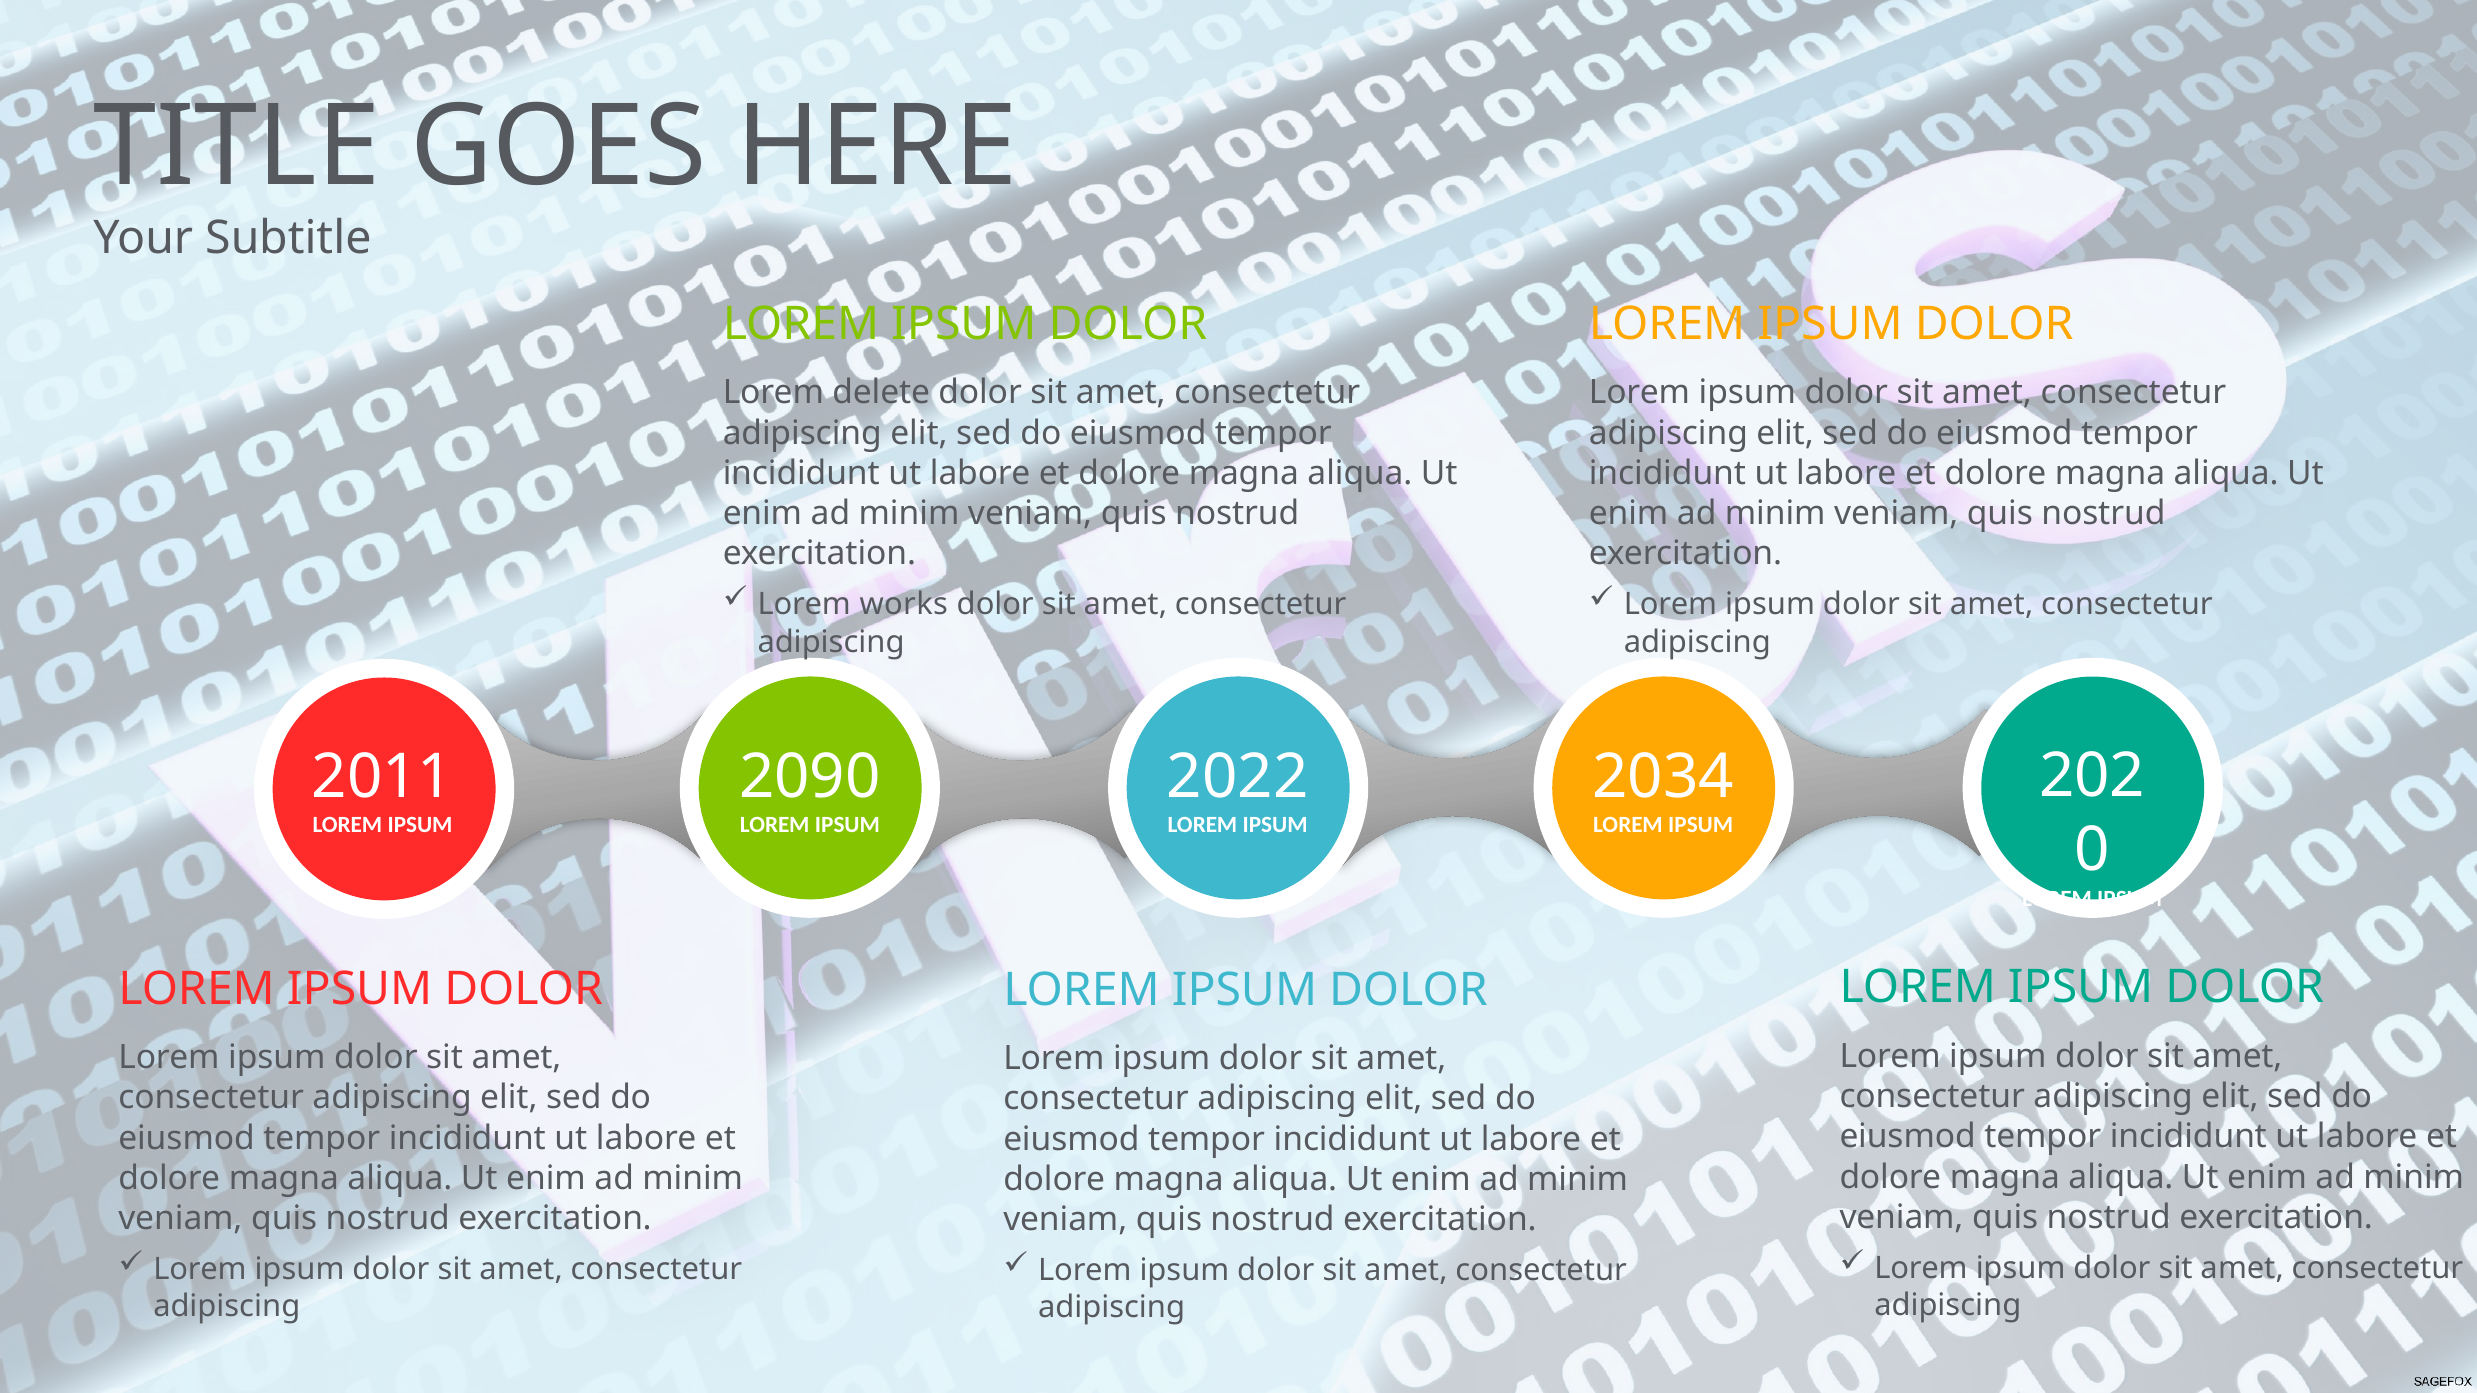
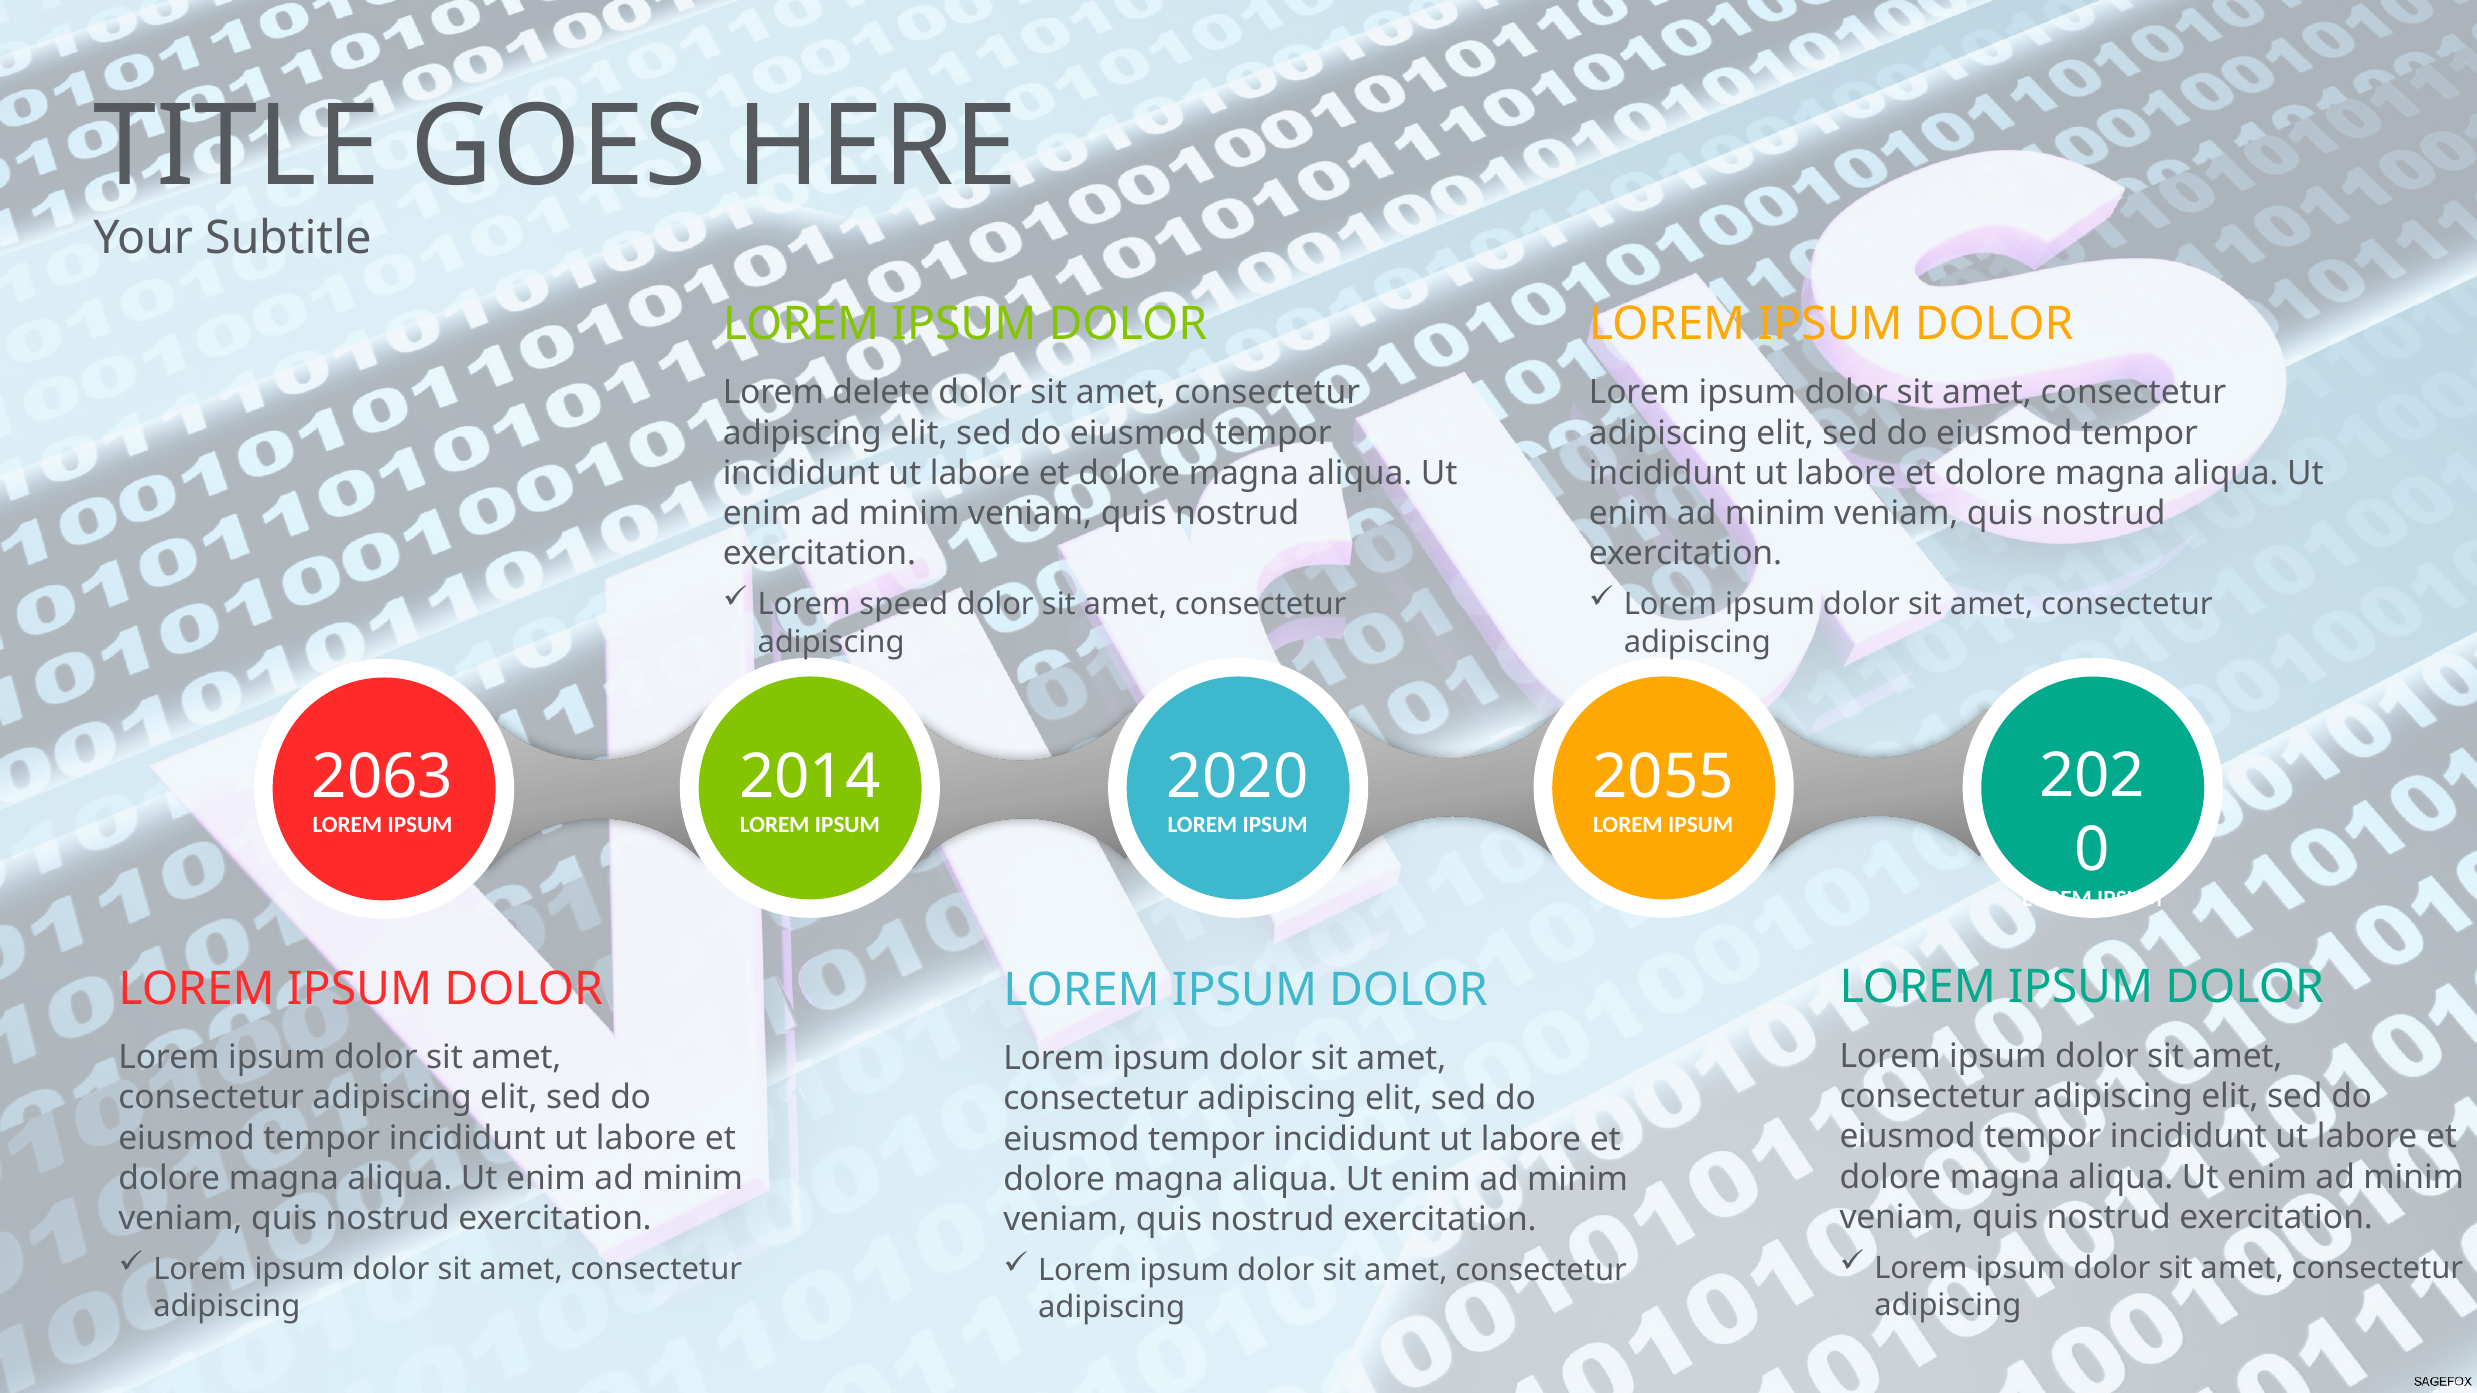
works: works -> speed
2011: 2011 -> 2063
2090: 2090 -> 2014
2022: 2022 -> 2020
2034: 2034 -> 2055
